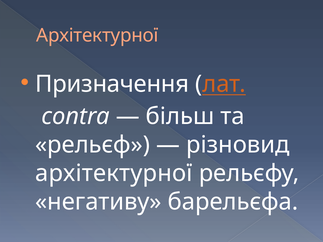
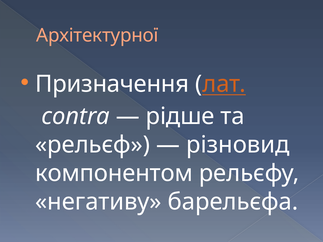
більш: більш -> рідше
архітектурної at (114, 174): архітектурної -> компонентом
